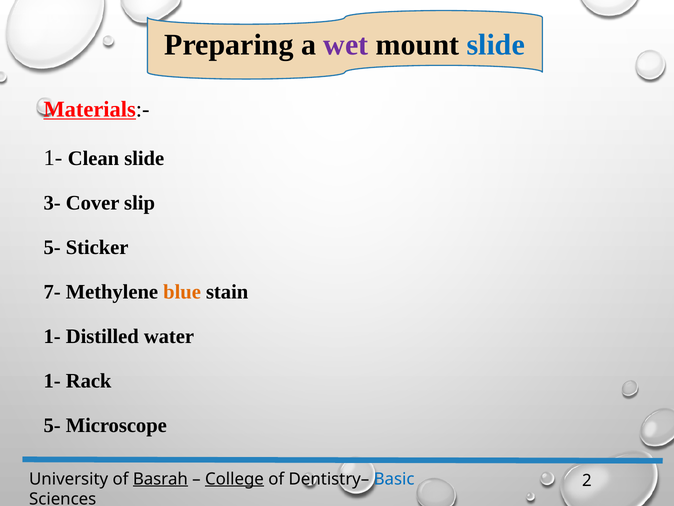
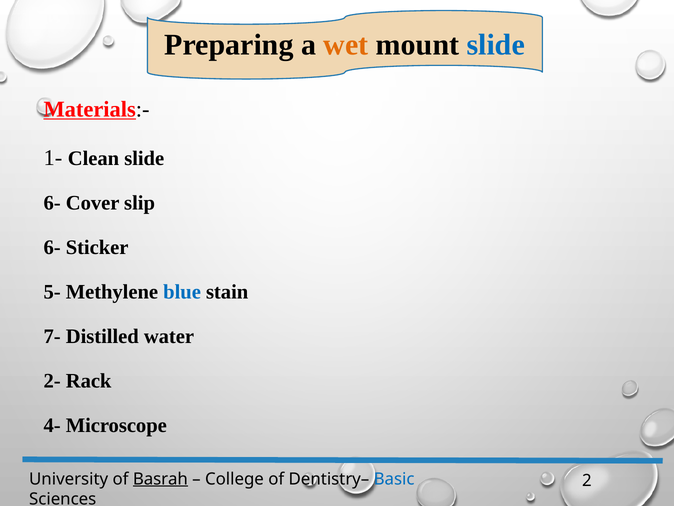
wet colour: purple -> orange
3- at (52, 203): 3- -> 6-
5- at (52, 247): 5- -> 6-
7-: 7- -> 5-
blue colour: orange -> blue
1- at (52, 336): 1- -> 7-
1- at (52, 381): 1- -> 2-
5- at (52, 425): 5- -> 4-
College underline: present -> none
